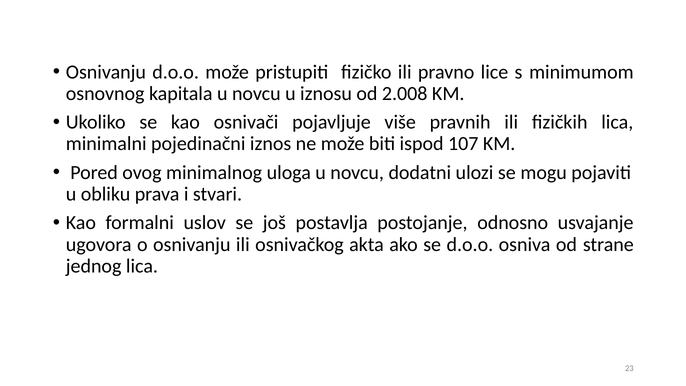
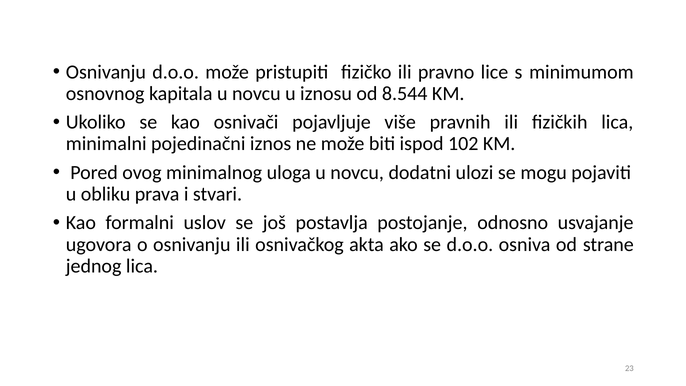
2.008: 2.008 -> 8.544
107: 107 -> 102
